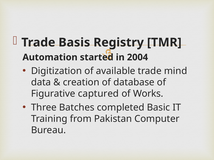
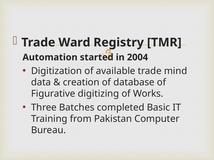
Basis: Basis -> Ward
captured: captured -> digitizing
